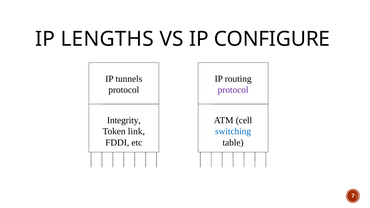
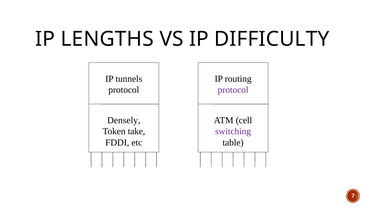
CONFIGURE: CONFIGURE -> DIFFICULTY
Integrity: Integrity -> Densely
link: link -> take
switching colour: blue -> purple
